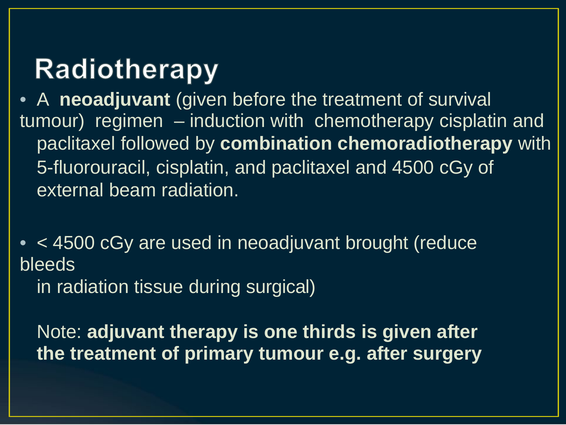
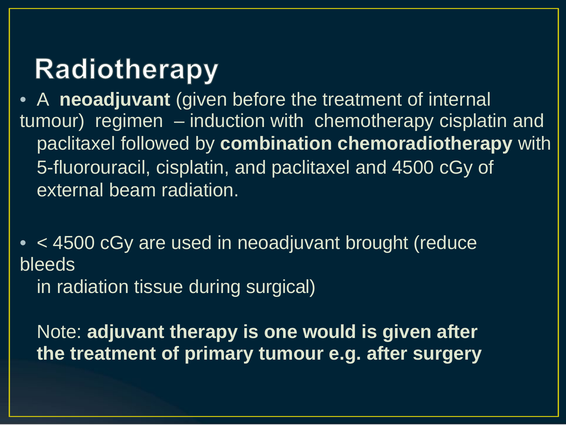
survival: survival -> internal
thirds: thirds -> would
